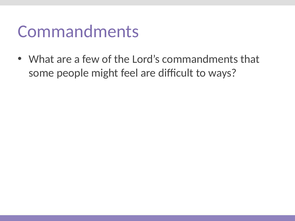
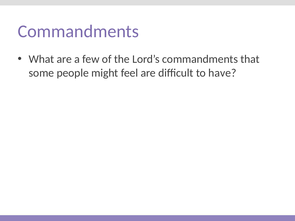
ways: ways -> have
